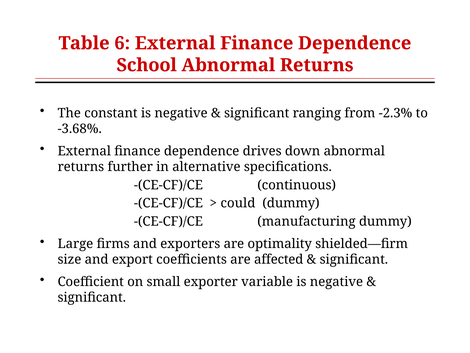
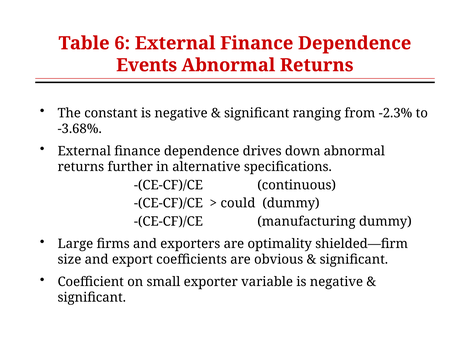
School: School -> Events
affected: affected -> obvious
